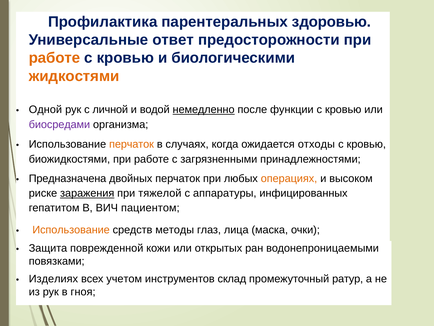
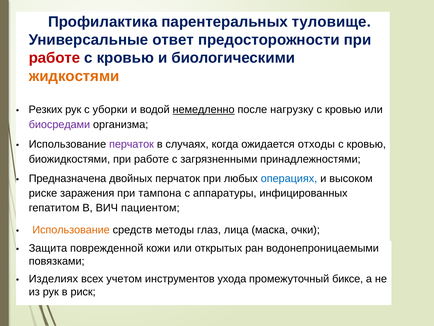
здоровью: здоровью -> туловище
работе at (54, 58) colour: orange -> red
Одной: Одной -> Резких
личной: личной -> уборки
функции: функции -> нагрузку
перчаток at (132, 144) colour: orange -> purple
операциях colour: orange -> blue
заражения underline: present -> none
тяжелой: тяжелой -> тампона
склад: склад -> ухода
ратур: ратур -> биксе
гноя: гноя -> риск
